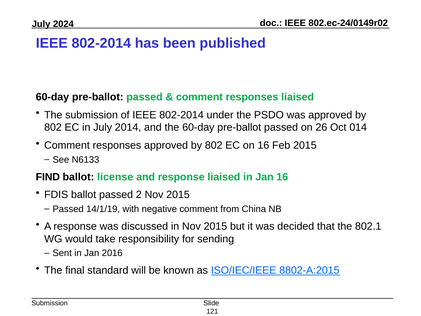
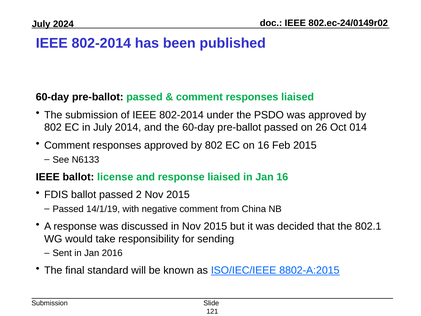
FIND at (48, 177): FIND -> IEEE
